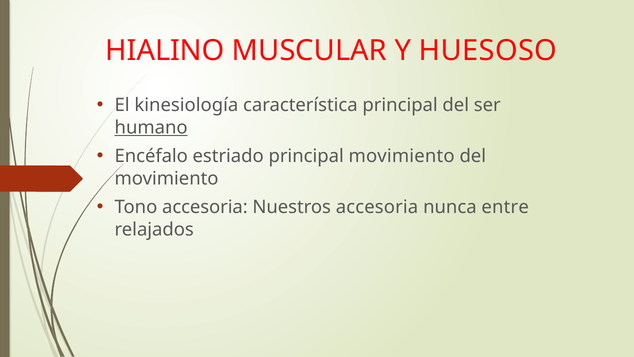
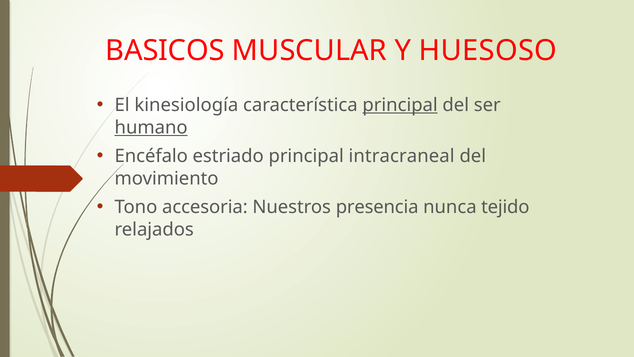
HIALINO: HIALINO -> BASICOS
principal at (400, 105) underline: none -> present
principal movimiento: movimiento -> intracraneal
Nuestros accesoria: accesoria -> presencia
entre: entre -> tejido
